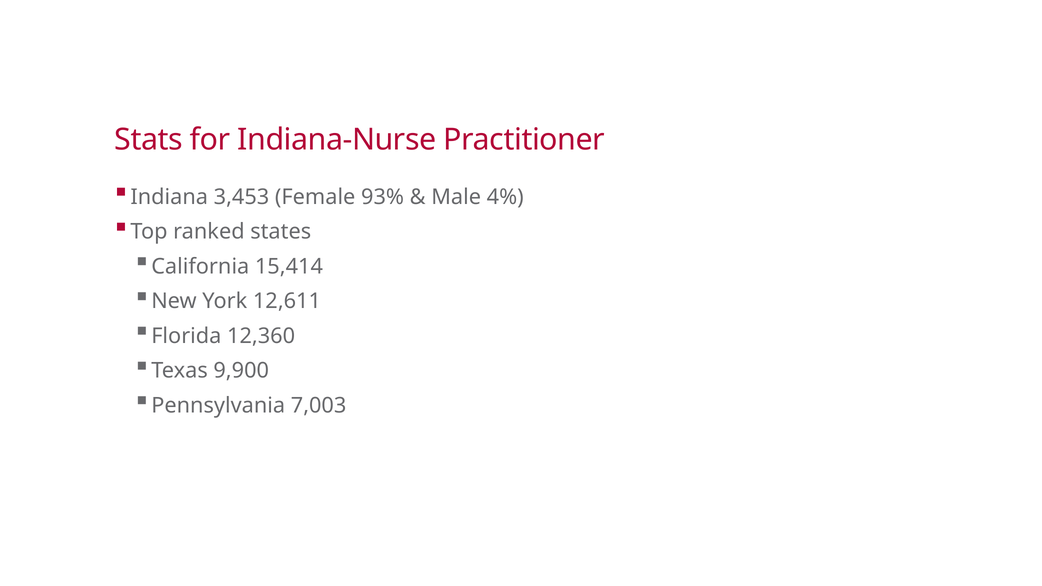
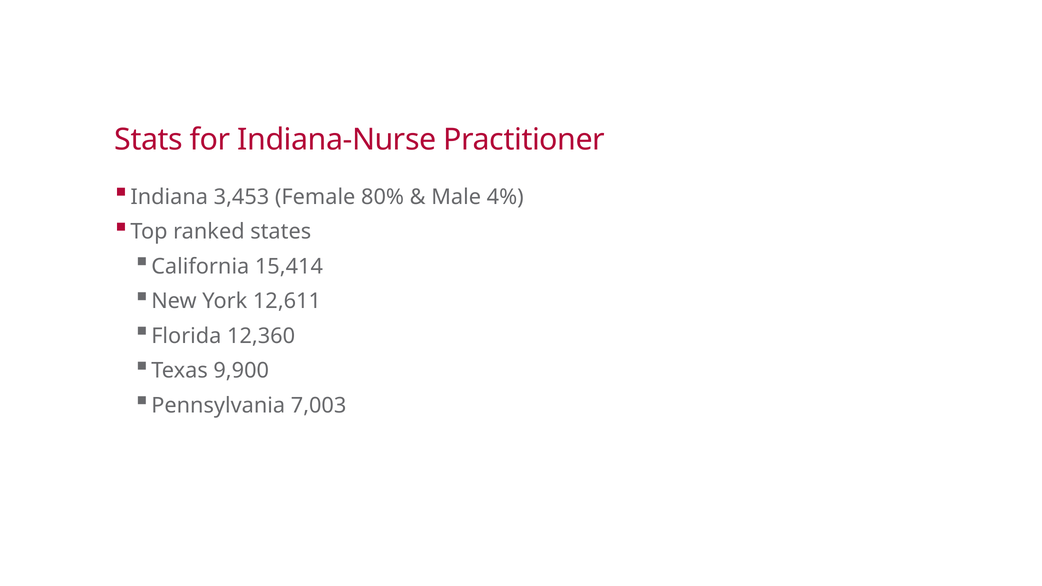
93%: 93% -> 80%
